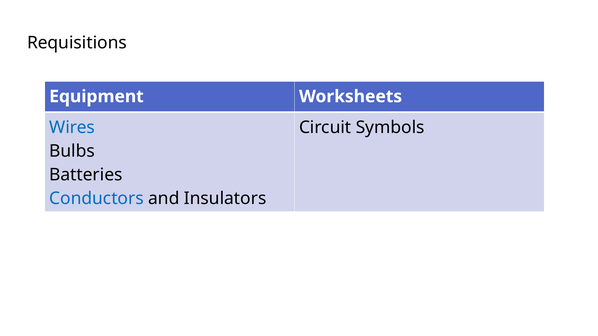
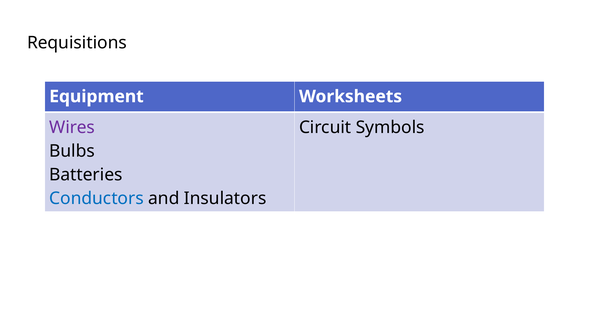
Wires colour: blue -> purple
